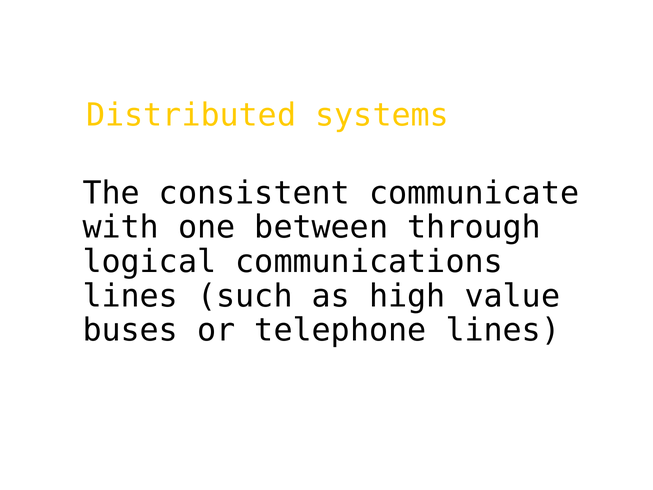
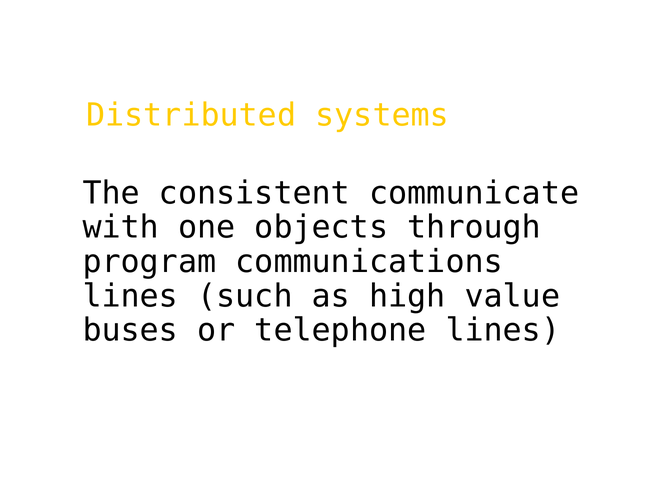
between: between -> objects
logical: logical -> program
